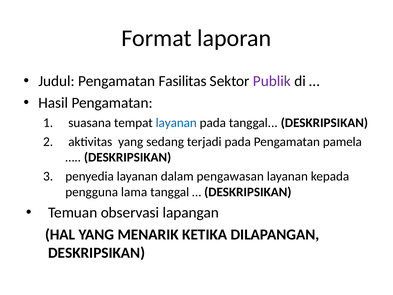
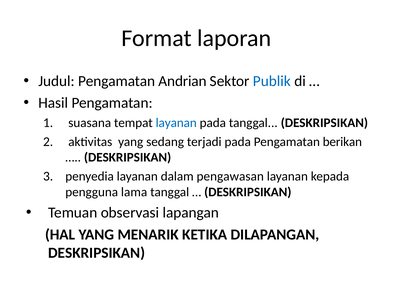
Fasilitas: Fasilitas -> Andrian
Publik colour: purple -> blue
pamela: pamela -> berikan
